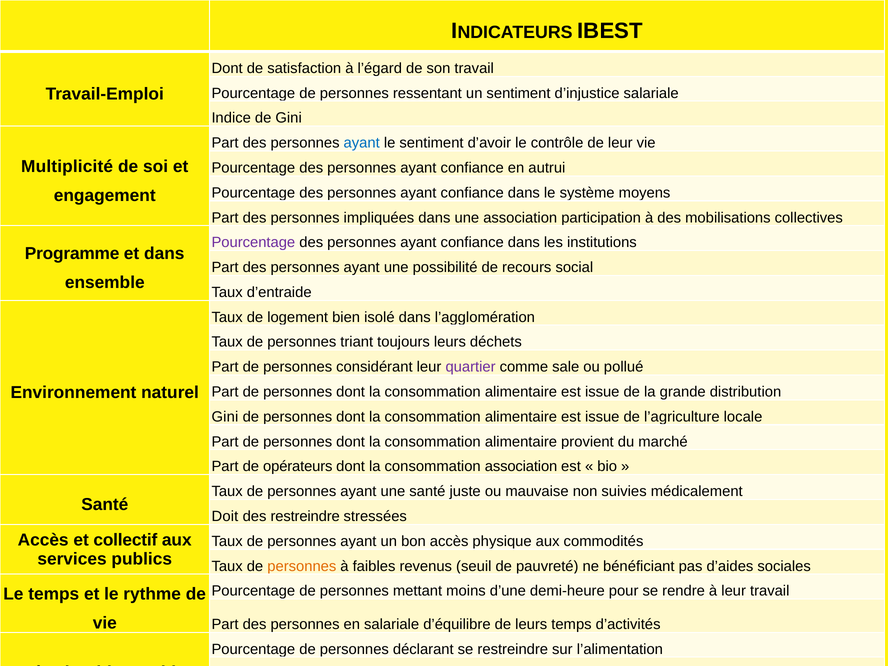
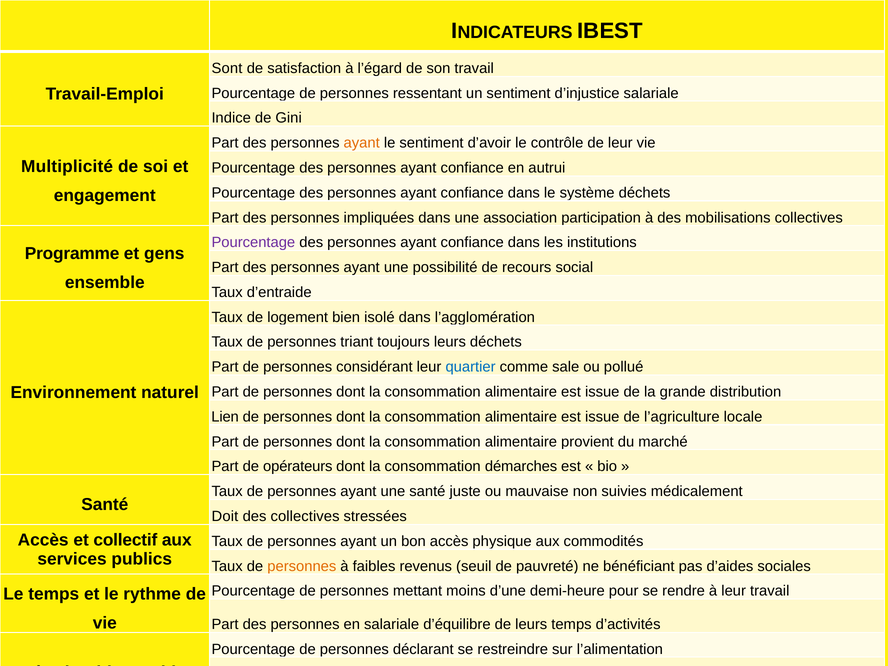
Dont at (227, 68): Dont -> Sont
ayant at (362, 143) colour: blue -> orange
système moyens: moyens -> déchets
et dans: dans -> gens
quartier colour: purple -> blue
Gini at (225, 417): Gini -> Lien
consommation association: association -> démarches
des restreindre: restreindre -> collectives
